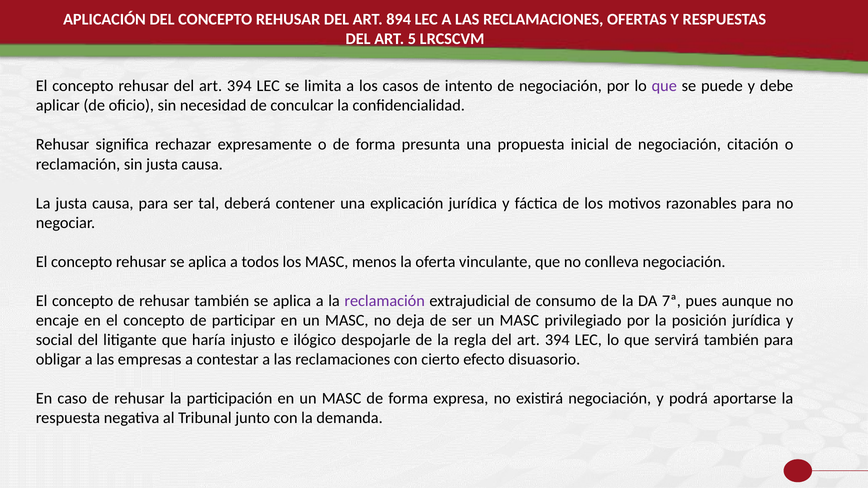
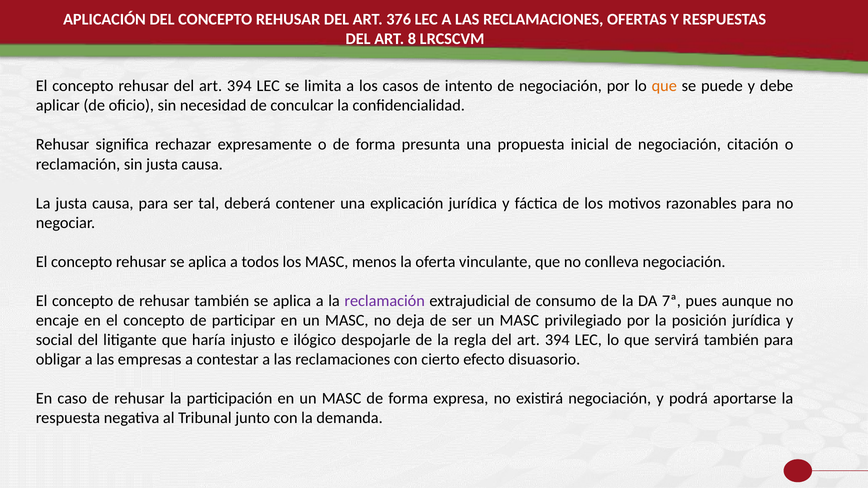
894: 894 -> 376
5: 5 -> 8
que at (664, 86) colour: purple -> orange
